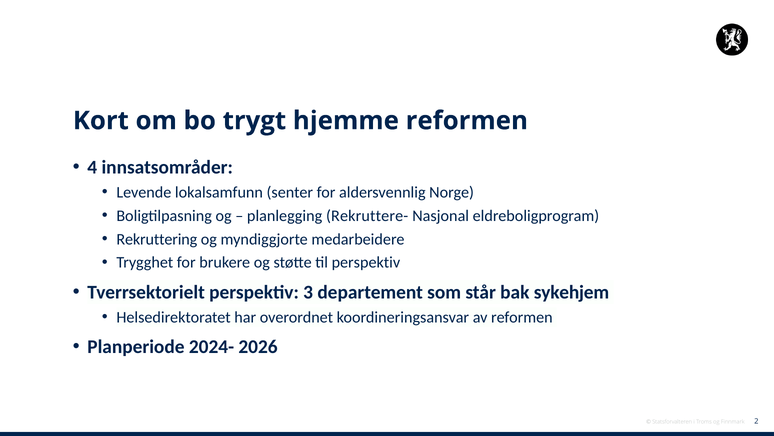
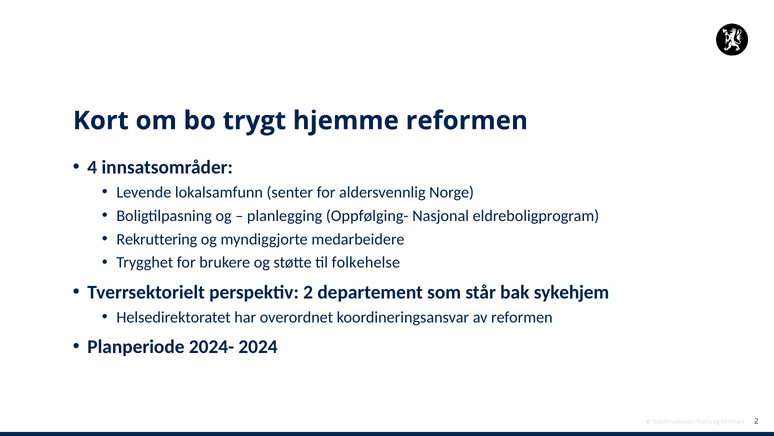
Rekruttere-: Rekruttere- -> Oppfølging-
til perspektiv: perspektiv -> folkehelse
perspektiv 3: 3 -> 2
2026: 2026 -> 2024
